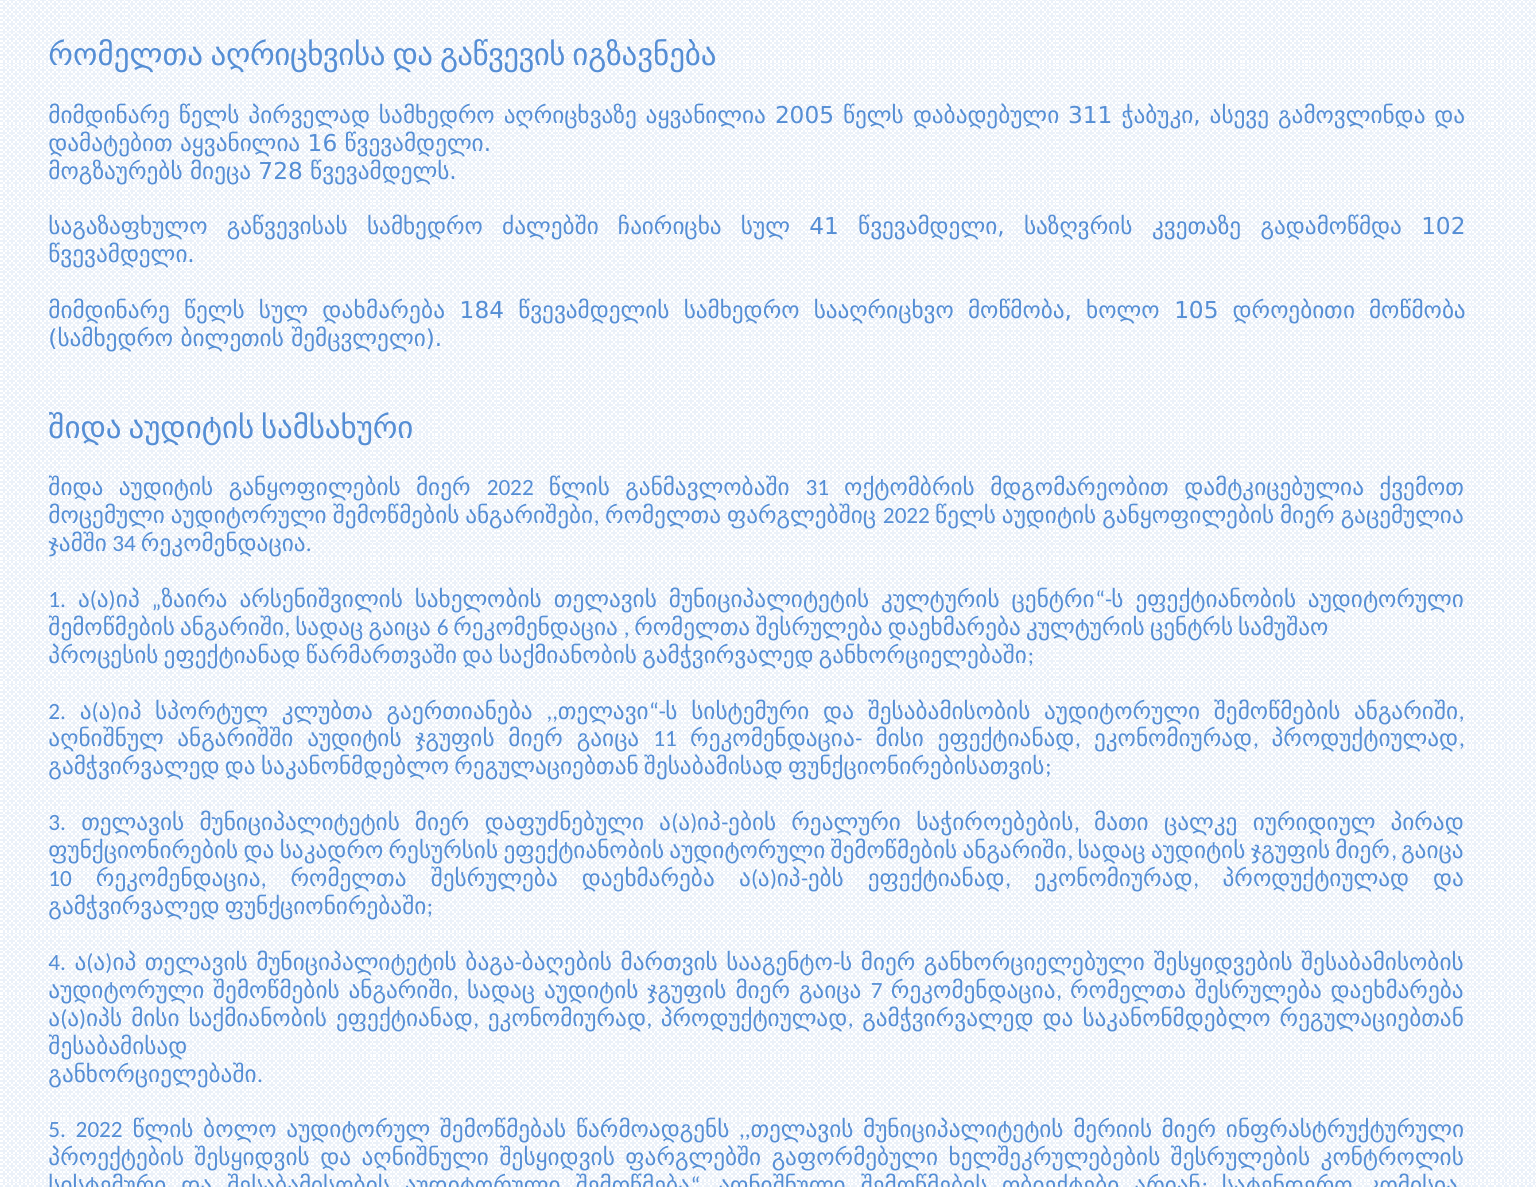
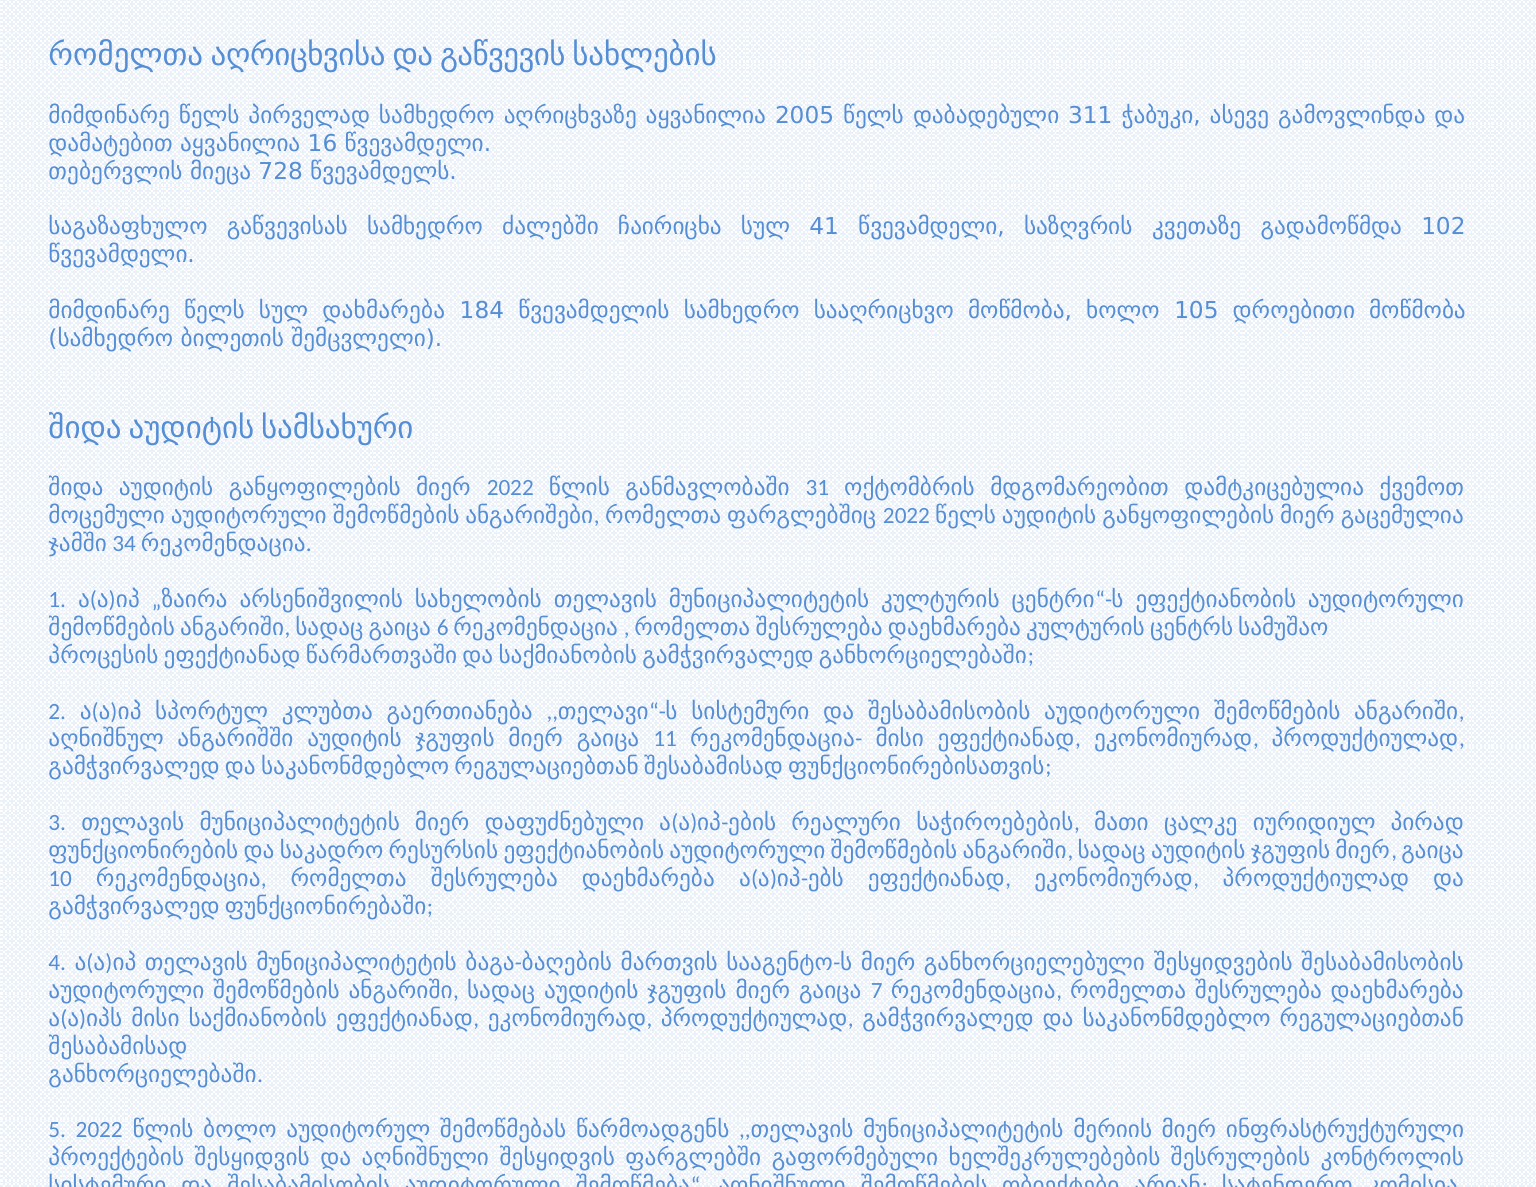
იგზავნება: იგზავნება -> სახლების
მოგზაურებს: მოგზაურებს -> თებერვლის
